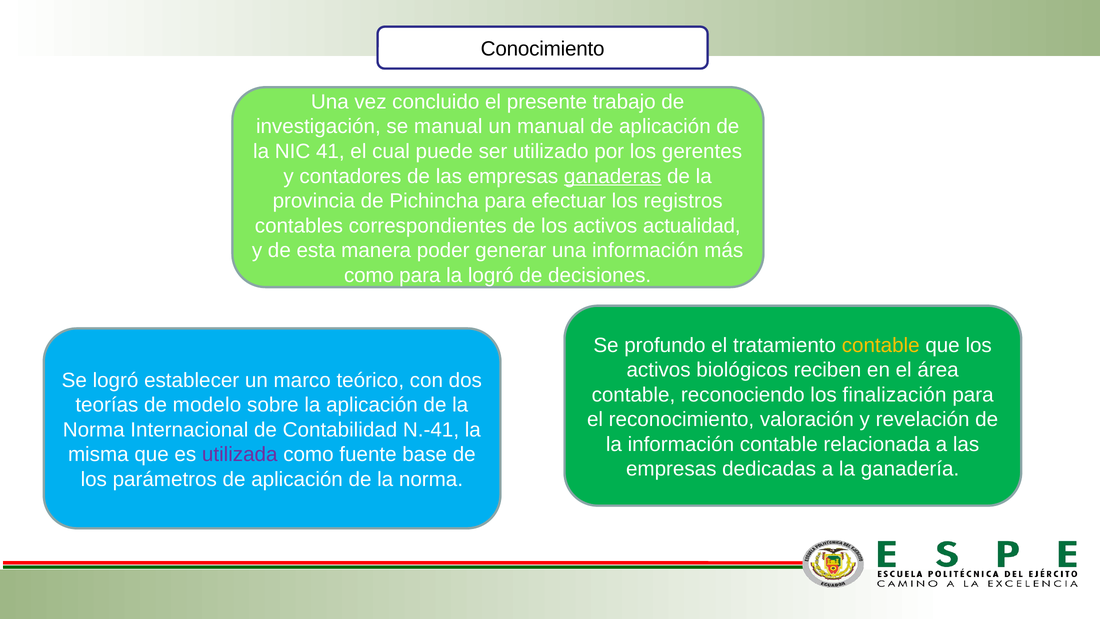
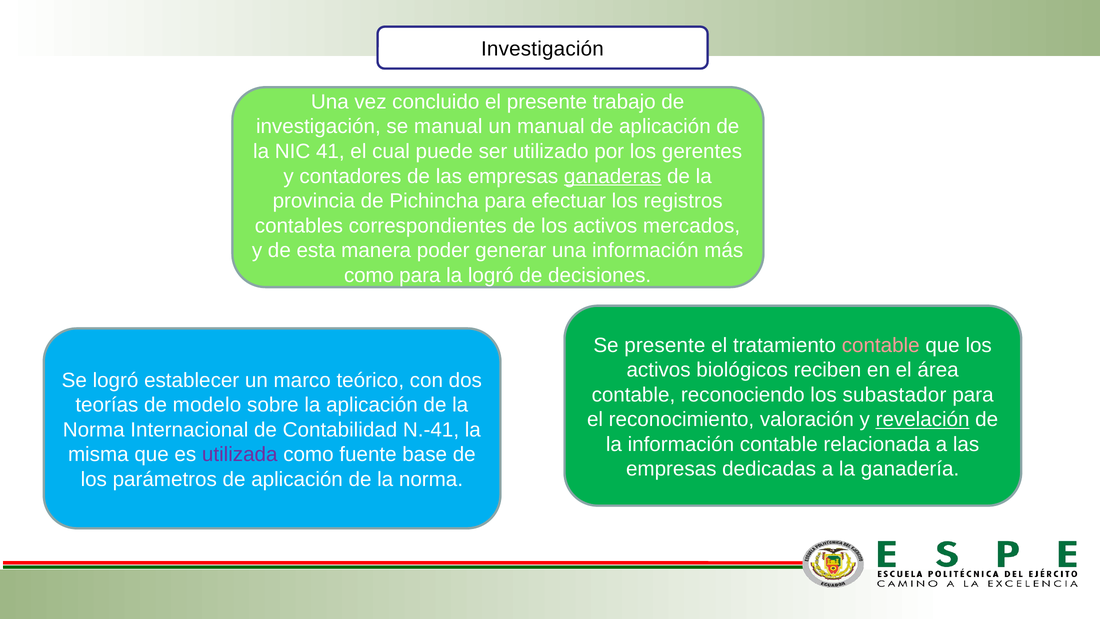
Conocimiento at (543, 49): Conocimiento -> Investigación
actualidad: actualidad -> mercados
Se profundo: profundo -> presente
contable at (881, 345) colour: yellow -> pink
finalización: finalización -> subastador
revelación underline: none -> present
